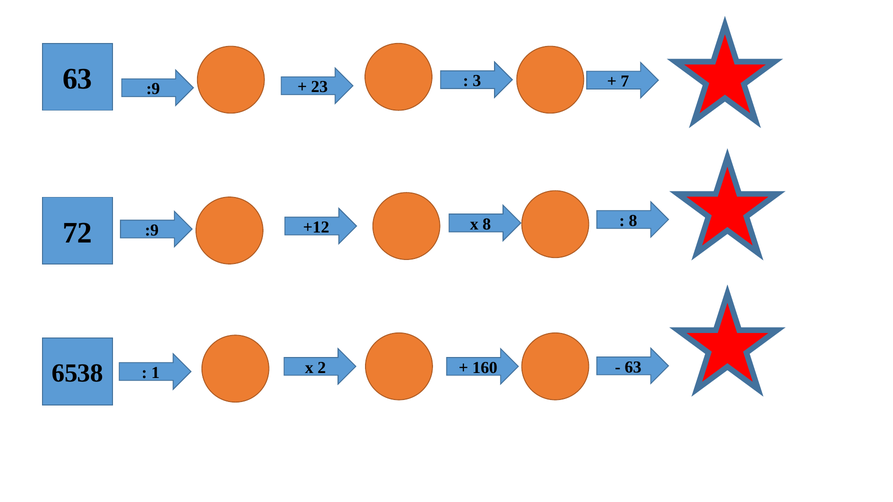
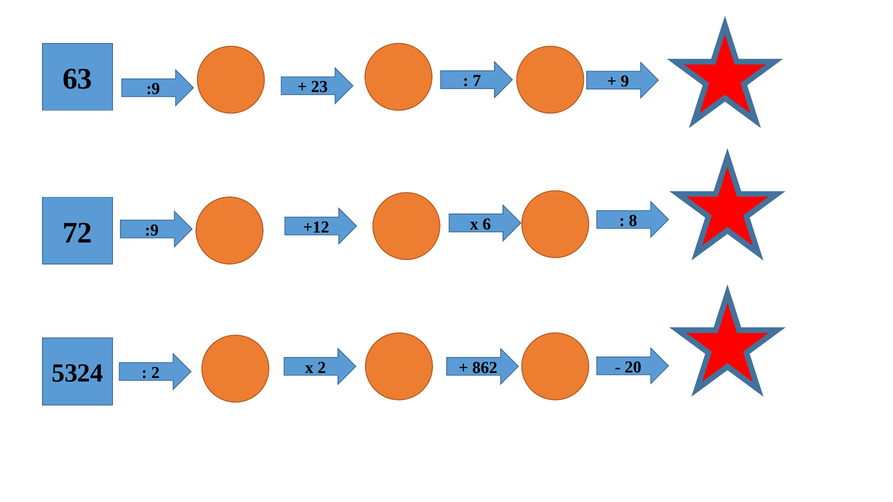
3: 3 -> 7
7: 7 -> 9
х 8: 8 -> 6
6538: 6538 -> 5324
1 at (156, 373): 1 -> 2
160: 160 -> 862
63 at (633, 367): 63 -> 20
